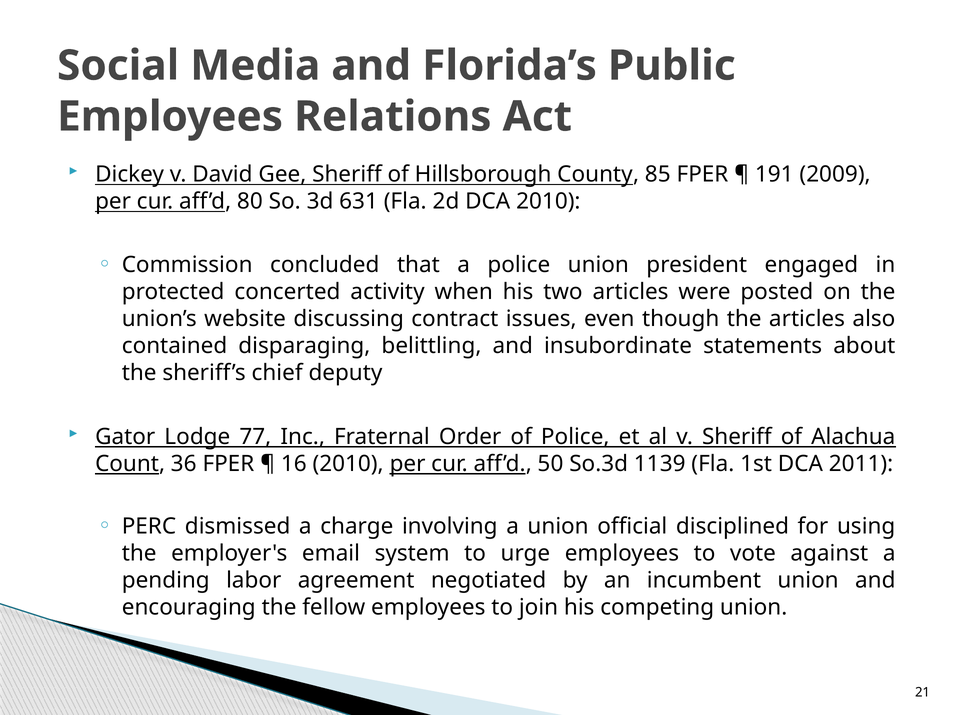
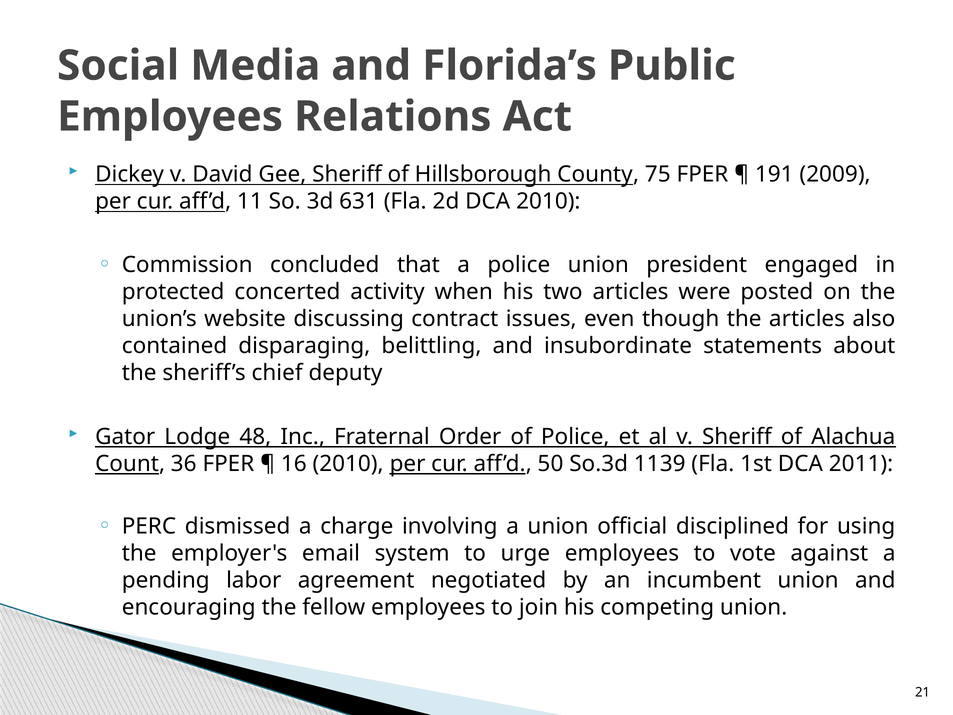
85: 85 -> 75
80: 80 -> 11
77: 77 -> 48
